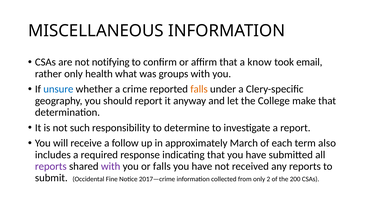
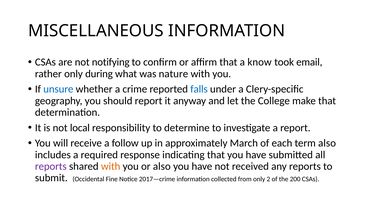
health: health -> during
groups: groups -> nature
falls at (199, 89) colour: orange -> blue
such: such -> local
with at (111, 166) colour: purple -> orange
or falls: falls -> also
